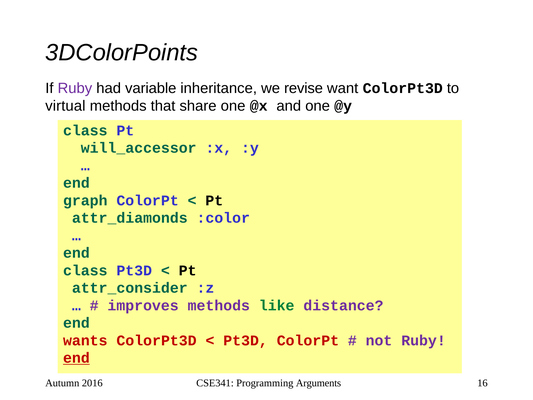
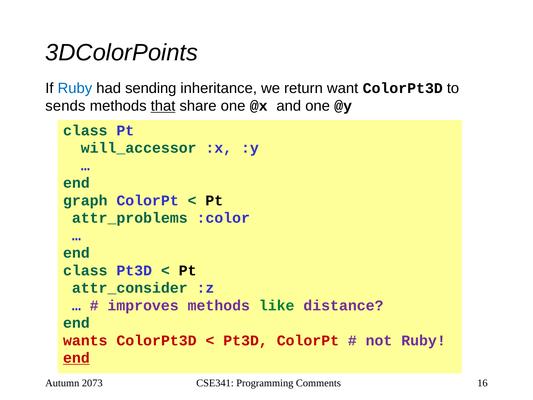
Ruby at (75, 88) colour: purple -> blue
variable: variable -> sending
revise: revise -> return
virtual: virtual -> sends
that underline: none -> present
attr_diamonds: attr_diamonds -> attr_problems
2016: 2016 -> 2073
Arguments: Arguments -> Comments
